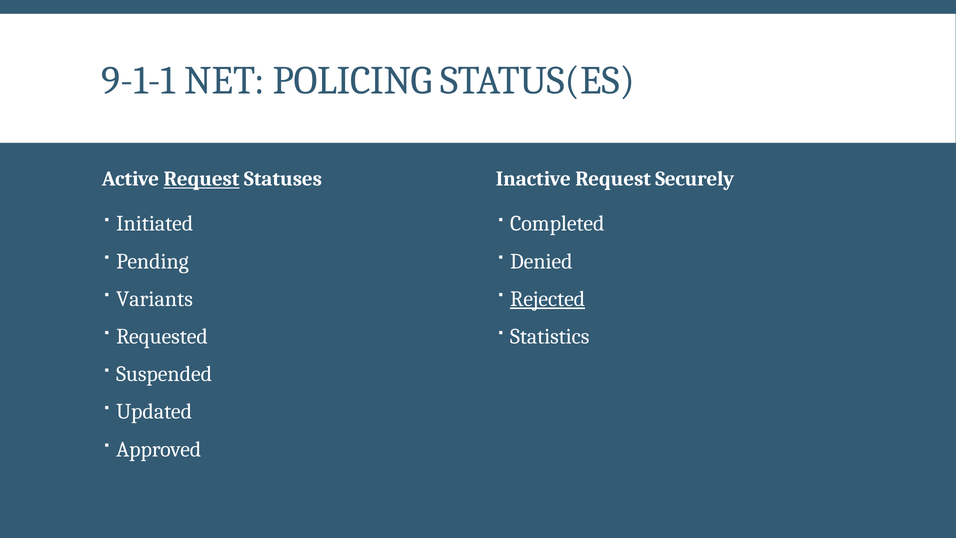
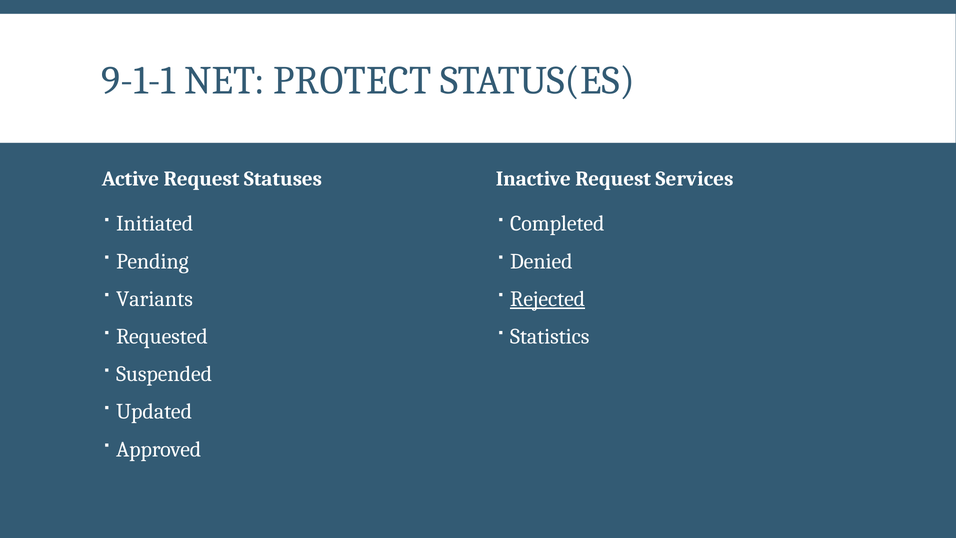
POLICING: POLICING -> PROTECT
Request at (202, 179) underline: present -> none
Securely: Securely -> Services
